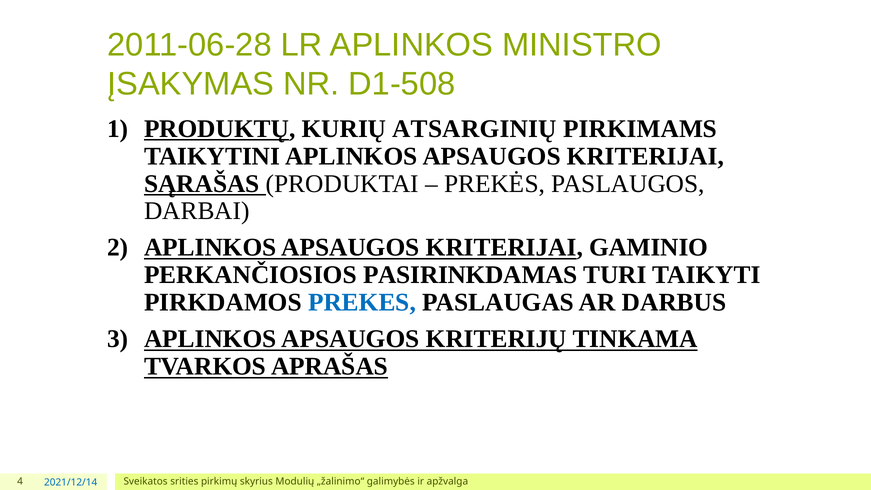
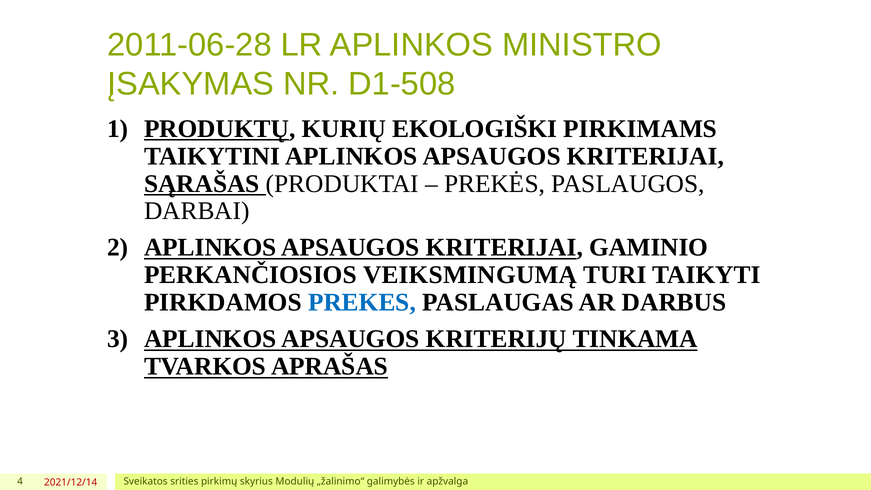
ATSARGINIŲ: ATSARGINIŲ -> EKOLOGIŠKI
PASIRINKDAMAS: PASIRINKDAMAS -> VEIKSMINGUMĄ
2021/12/14 colour: blue -> red
